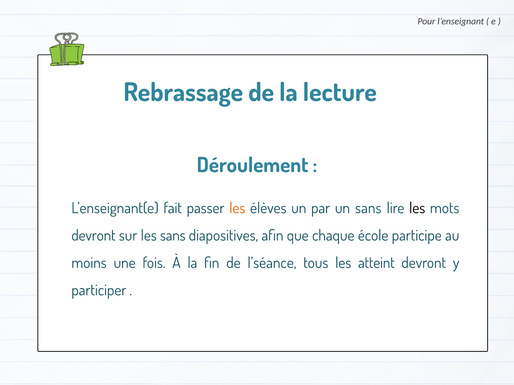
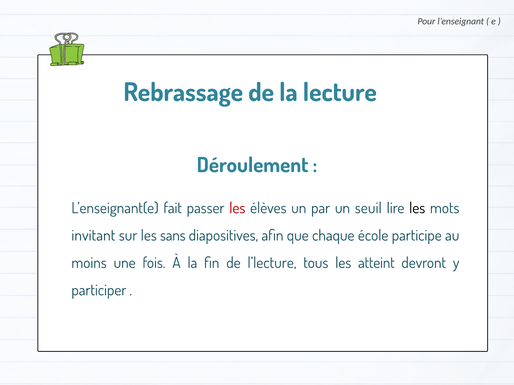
les at (237, 208) colour: orange -> red
un sans: sans -> seuil
devront at (93, 236): devront -> invitant
l’séance: l’séance -> l’lecture
